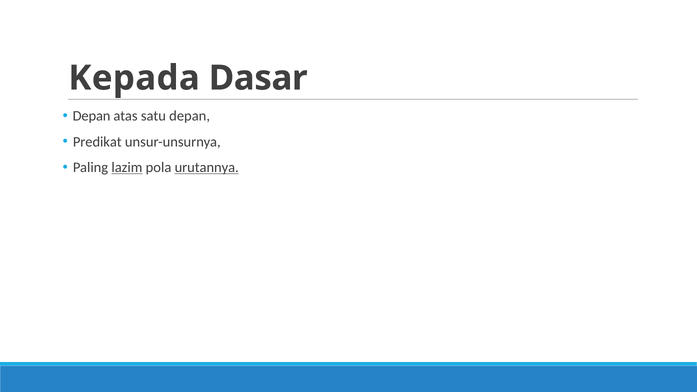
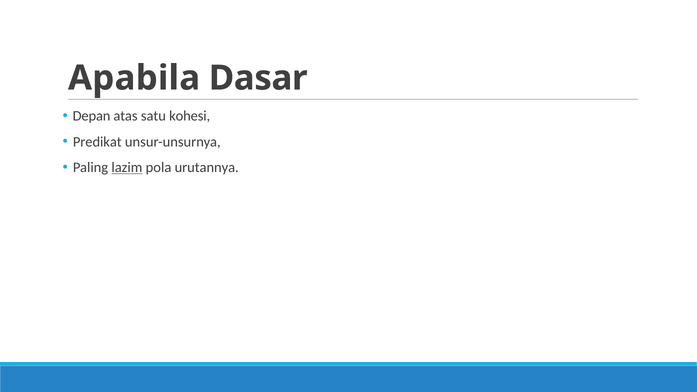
Kepada: Kepada -> Apabila
satu depan: depan -> kohesi
urutannya underline: present -> none
